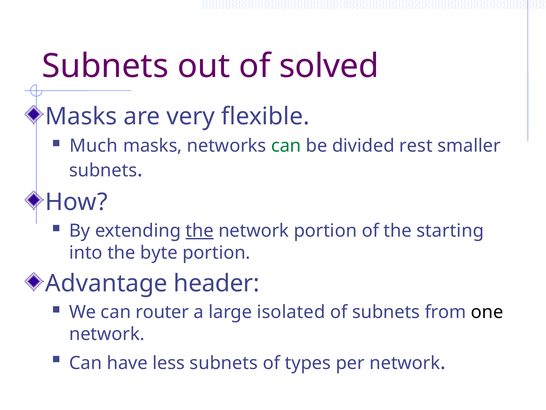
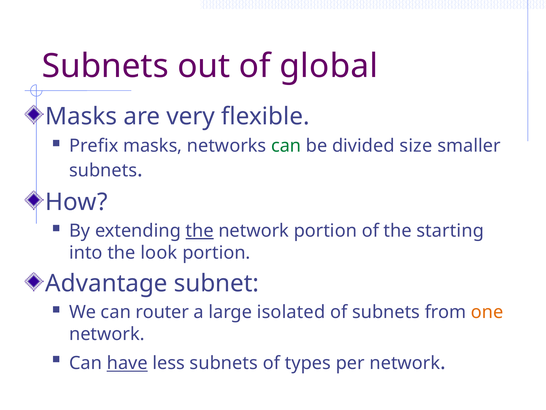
solved: solved -> global
Much: Much -> Prefix
rest: rest -> size
byte: byte -> look
header: header -> subnet
one colour: black -> orange
have underline: none -> present
